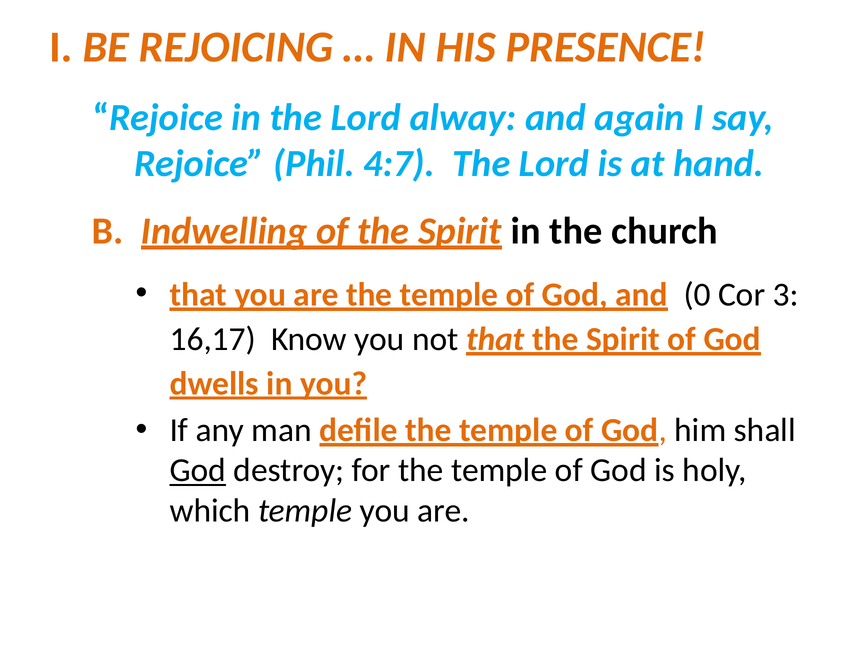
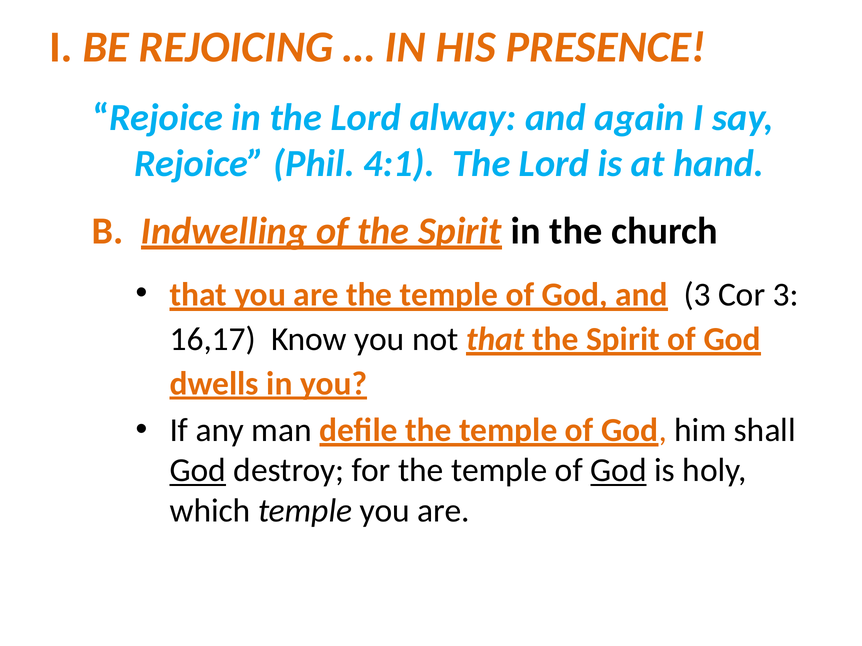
4:7: 4:7 -> 4:1
and 0: 0 -> 3
God at (619, 471) underline: none -> present
